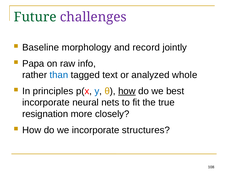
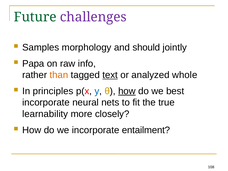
Baseline: Baseline -> Samples
record: record -> should
than colour: blue -> orange
text underline: none -> present
resignation: resignation -> learnability
structures: structures -> entailment
